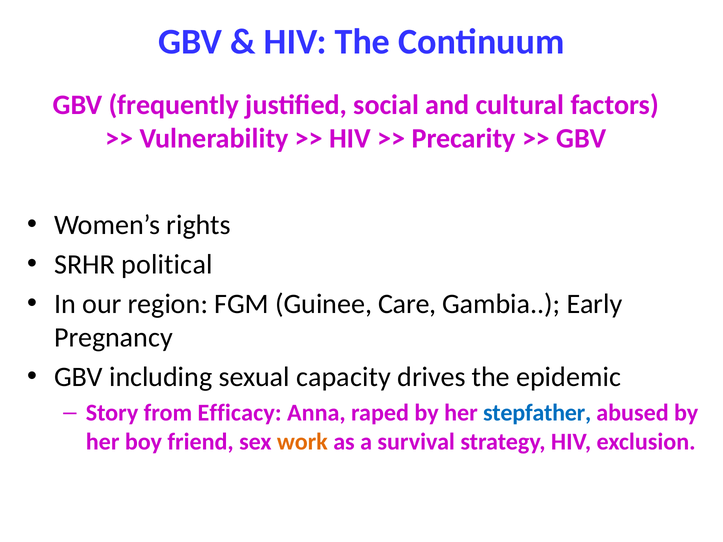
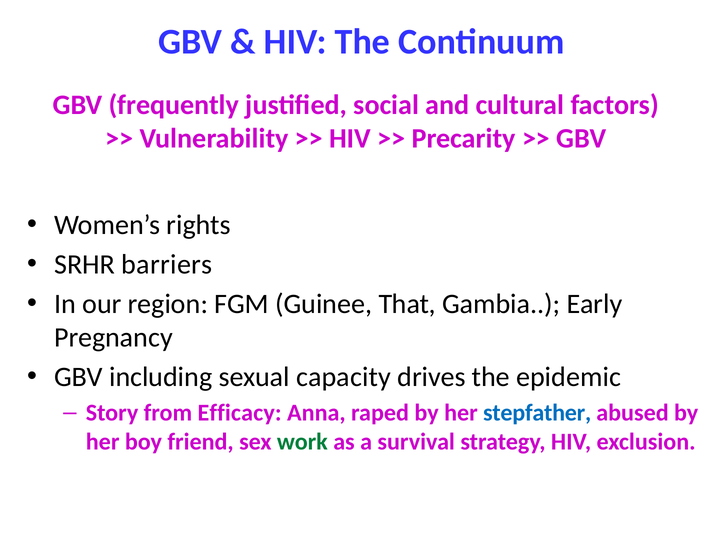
political: political -> barriers
Care: Care -> That
work colour: orange -> green
